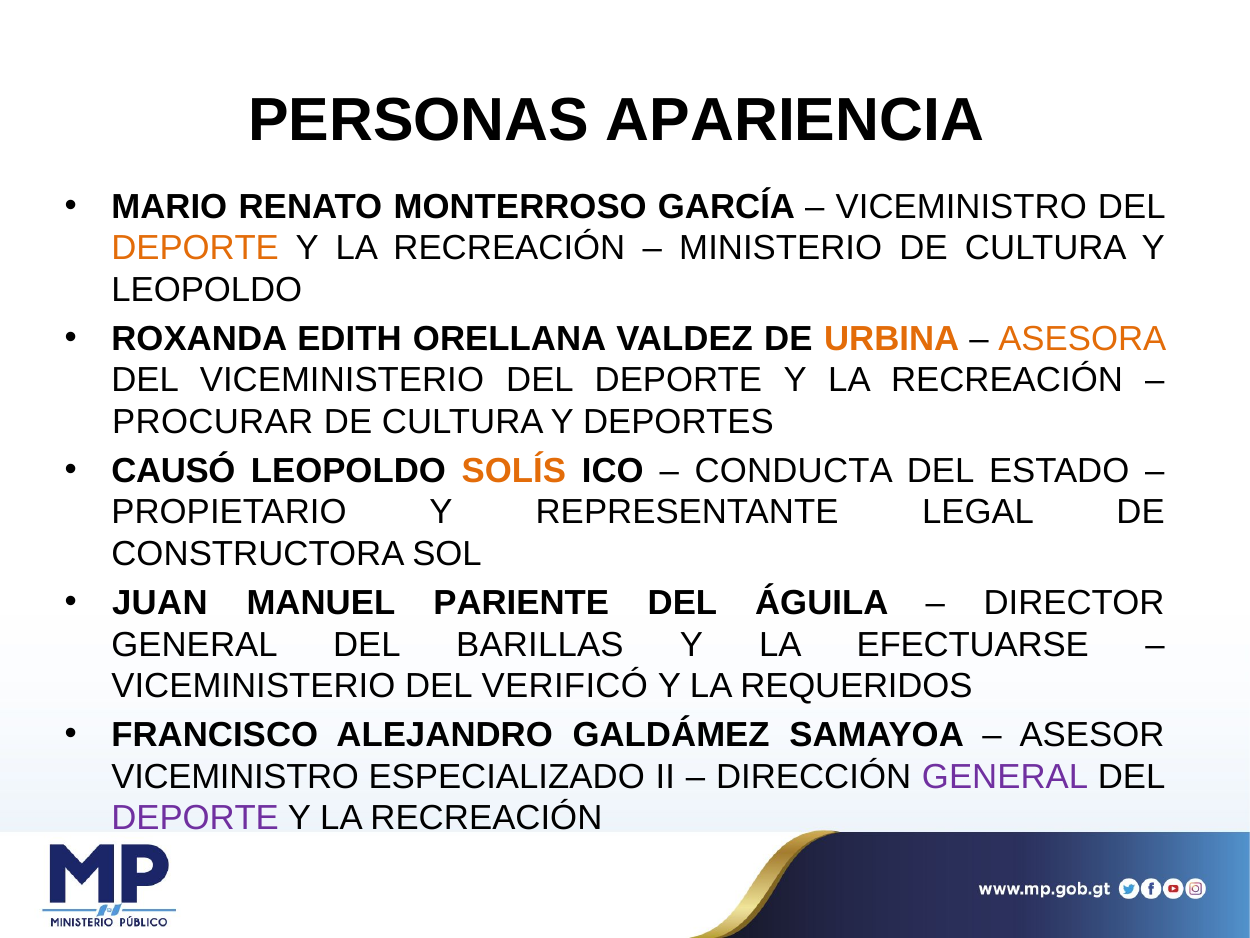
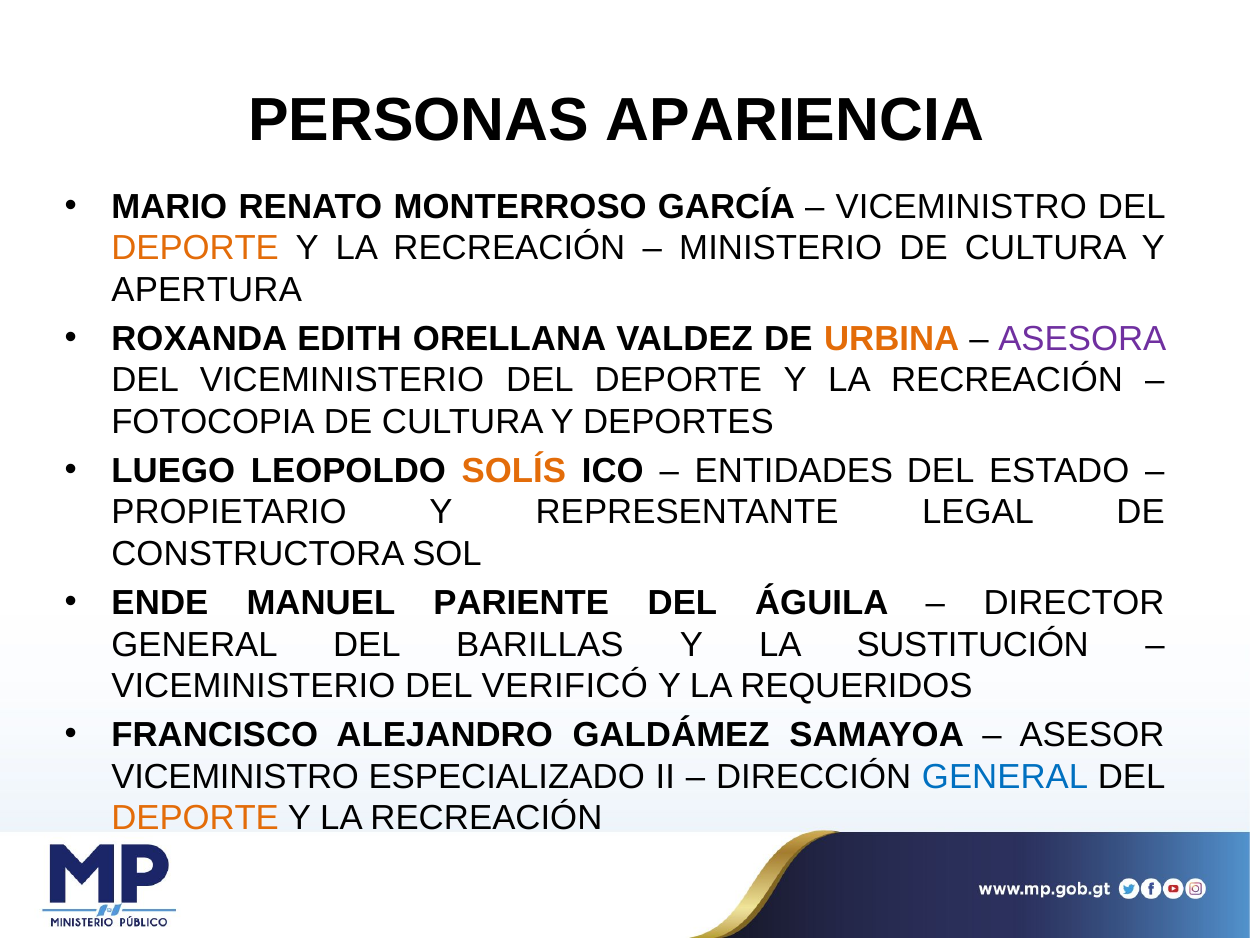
LEOPOLDO at (207, 290): LEOPOLDO -> APERTURA
ASESORA colour: orange -> purple
PROCURAR: PROCURAR -> FOTOCOPIA
CAUSÓ: CAUSÓ -> LUEGO
CONDUCTA: CONDUCTA -> ENTIDADES
JUAN: JUAN -> ENDE
EFECTUARSE: EFECTUARSE -> SUSTITUCIÓN
GENERAL at (1005, 776) colour: purple -> blue
DEPORTE at (195, 818) colour: purple -> orange
